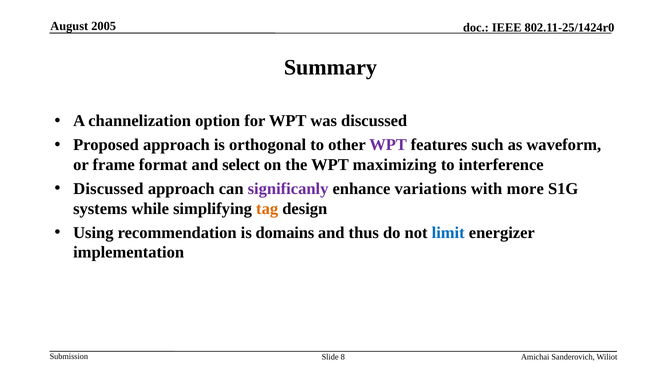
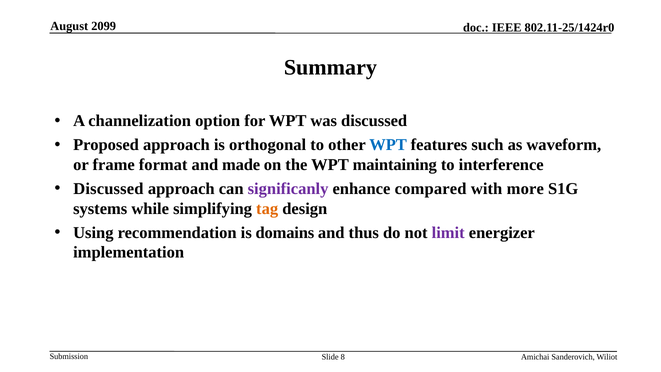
2005: 2005 -> 2099
WPT at (388, 145) colour: purple -> blue
select: select -> made
maximizing: maximizing -> maintaining
variations: variations -> compared
limit colour: blue -> purple
